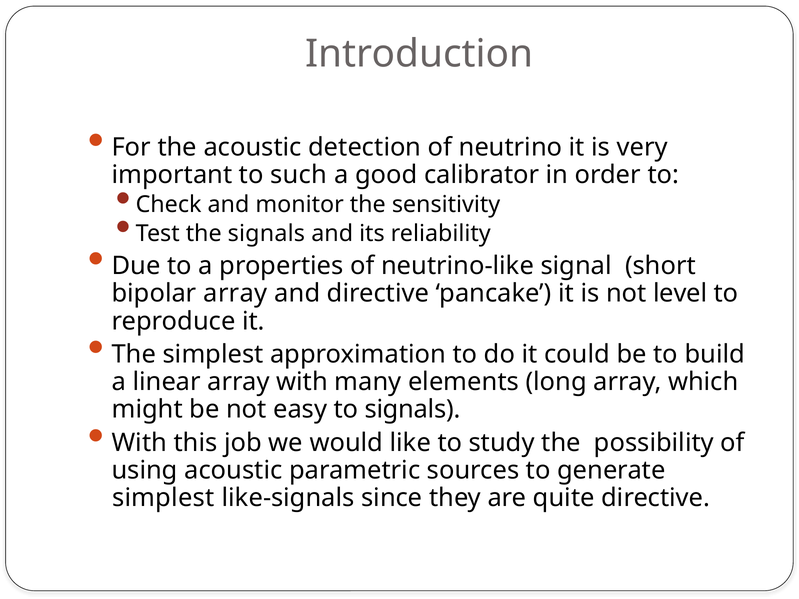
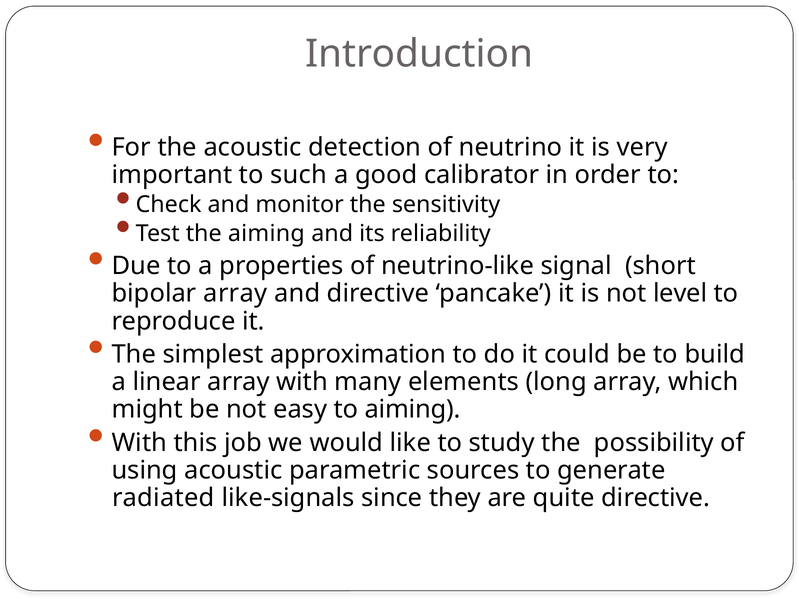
the signals: signals -> aiming
to signals: signals -> aiming
simplest at (163, 498): simplest -> radiated
